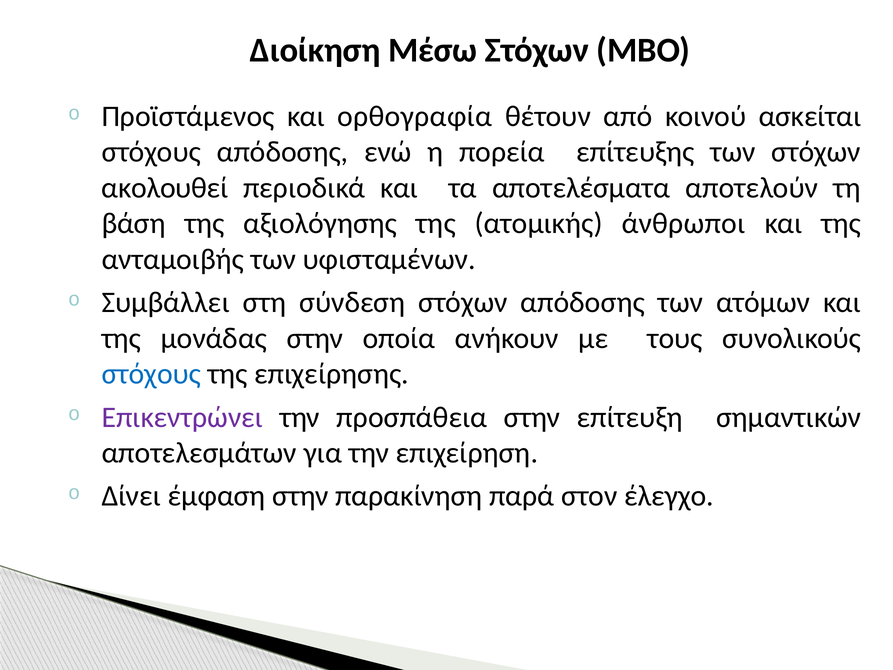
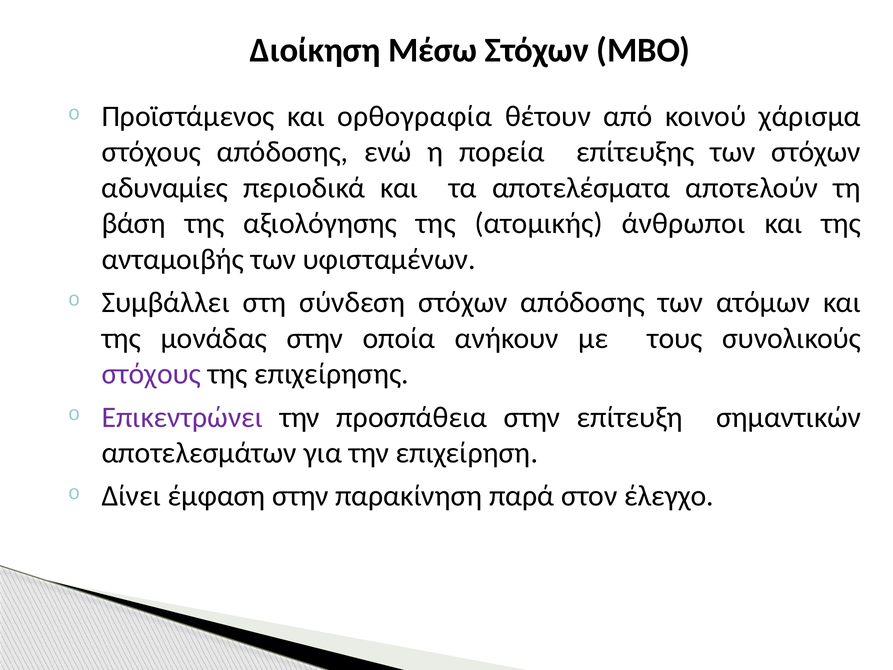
ασκείται: ασκείται -> χάρισμα
ακολουθεί: ακολουθεί -> αδυναμίες
στόχους at (151, 374) colour: blue -> purple
